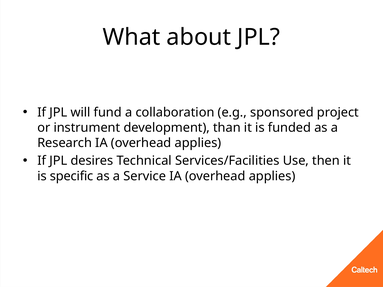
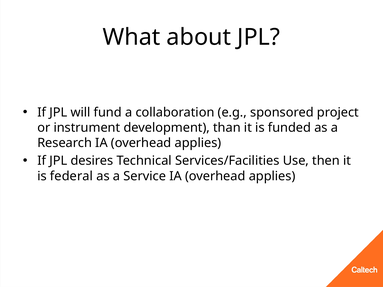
specific: specific -> federal
